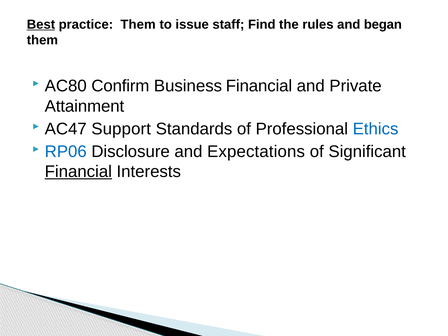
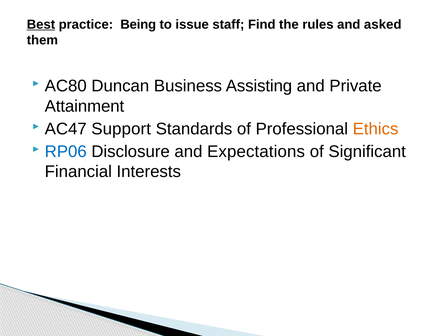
practice Them: Them -> Being
began: began -> asked
Confirm: Confirm -> Duncan
Business Financial: Financial -> Assisting
Ethics colour: blue -> orange
Financial at (78, 172) underline: present -> none
